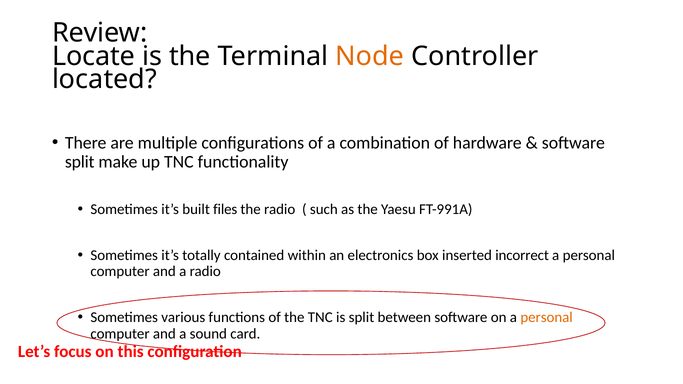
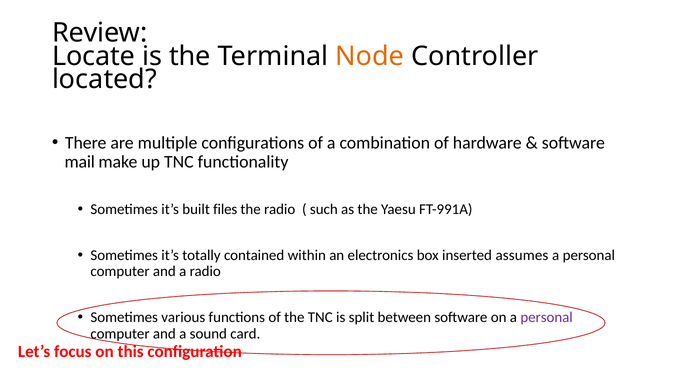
split at (80, 162): split -> mail
incorrect: incorrect -> assumes
personal at (547, 318) colour: orange -> purple
